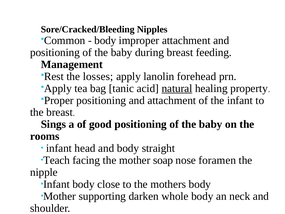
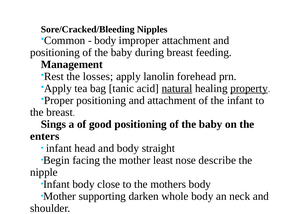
property underline: none -> present
rooms: rooms -> enters
Teach: Teach -> Begin
soap: soap -> least
foramen: foramen -> describe
